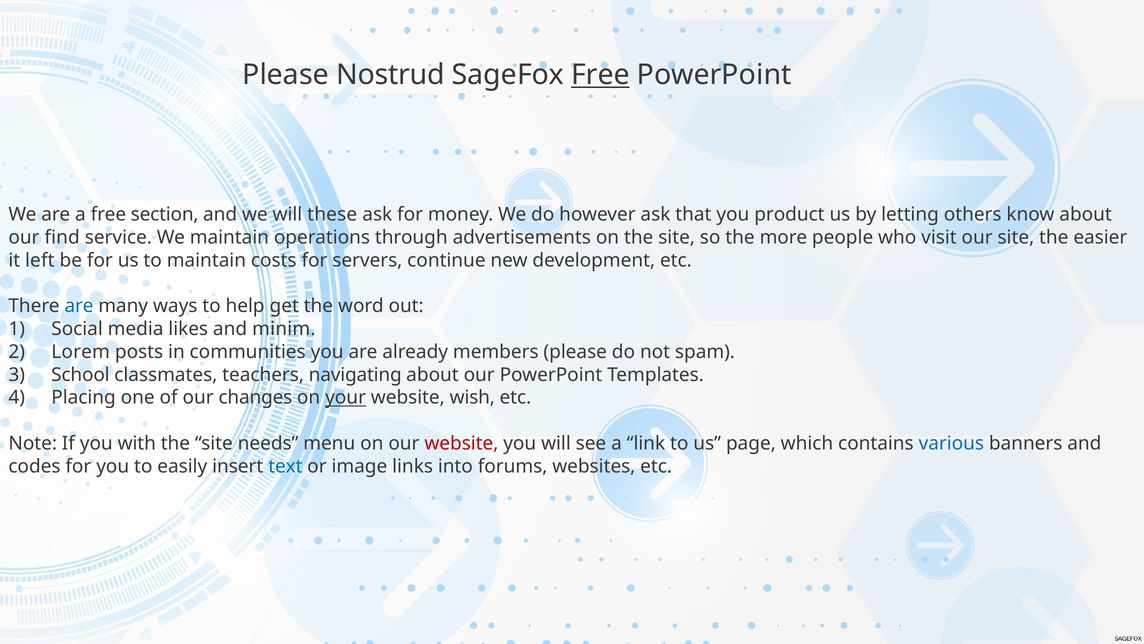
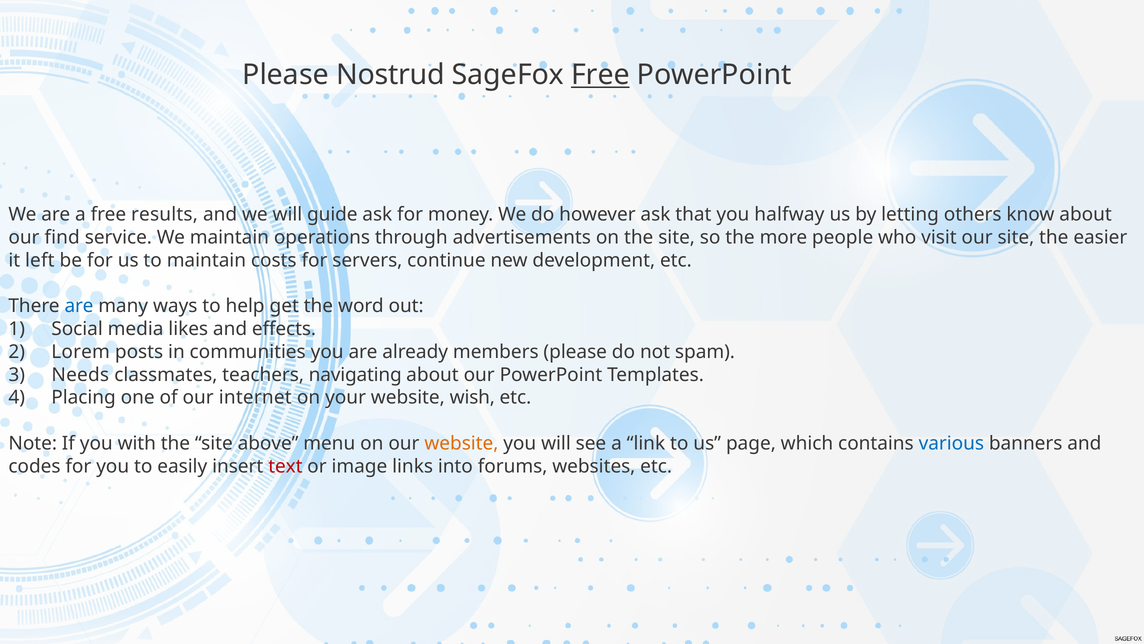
section: section -> results
these: these -> guide
product: product -> halfway
minim: minim -> effects
School: School -> Needs
changes: changes -> internet
your underline: present -> none
needs: needs -> above
website at (461, 443) colour: red -> orange
text colour: blue -> red
